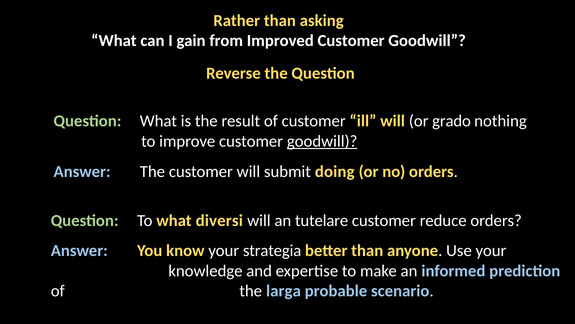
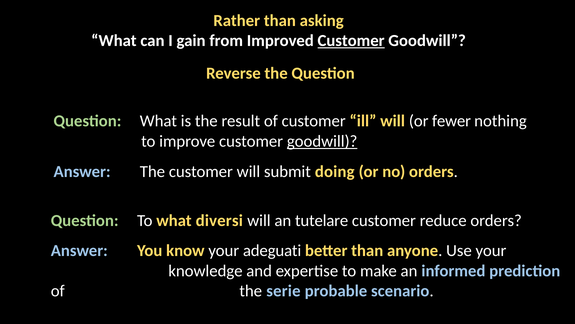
Customer at (351, 41) underline: none -> present
grado: grado -> fewer
strategia: strategia -> adeguati
larga: larga -> serie
